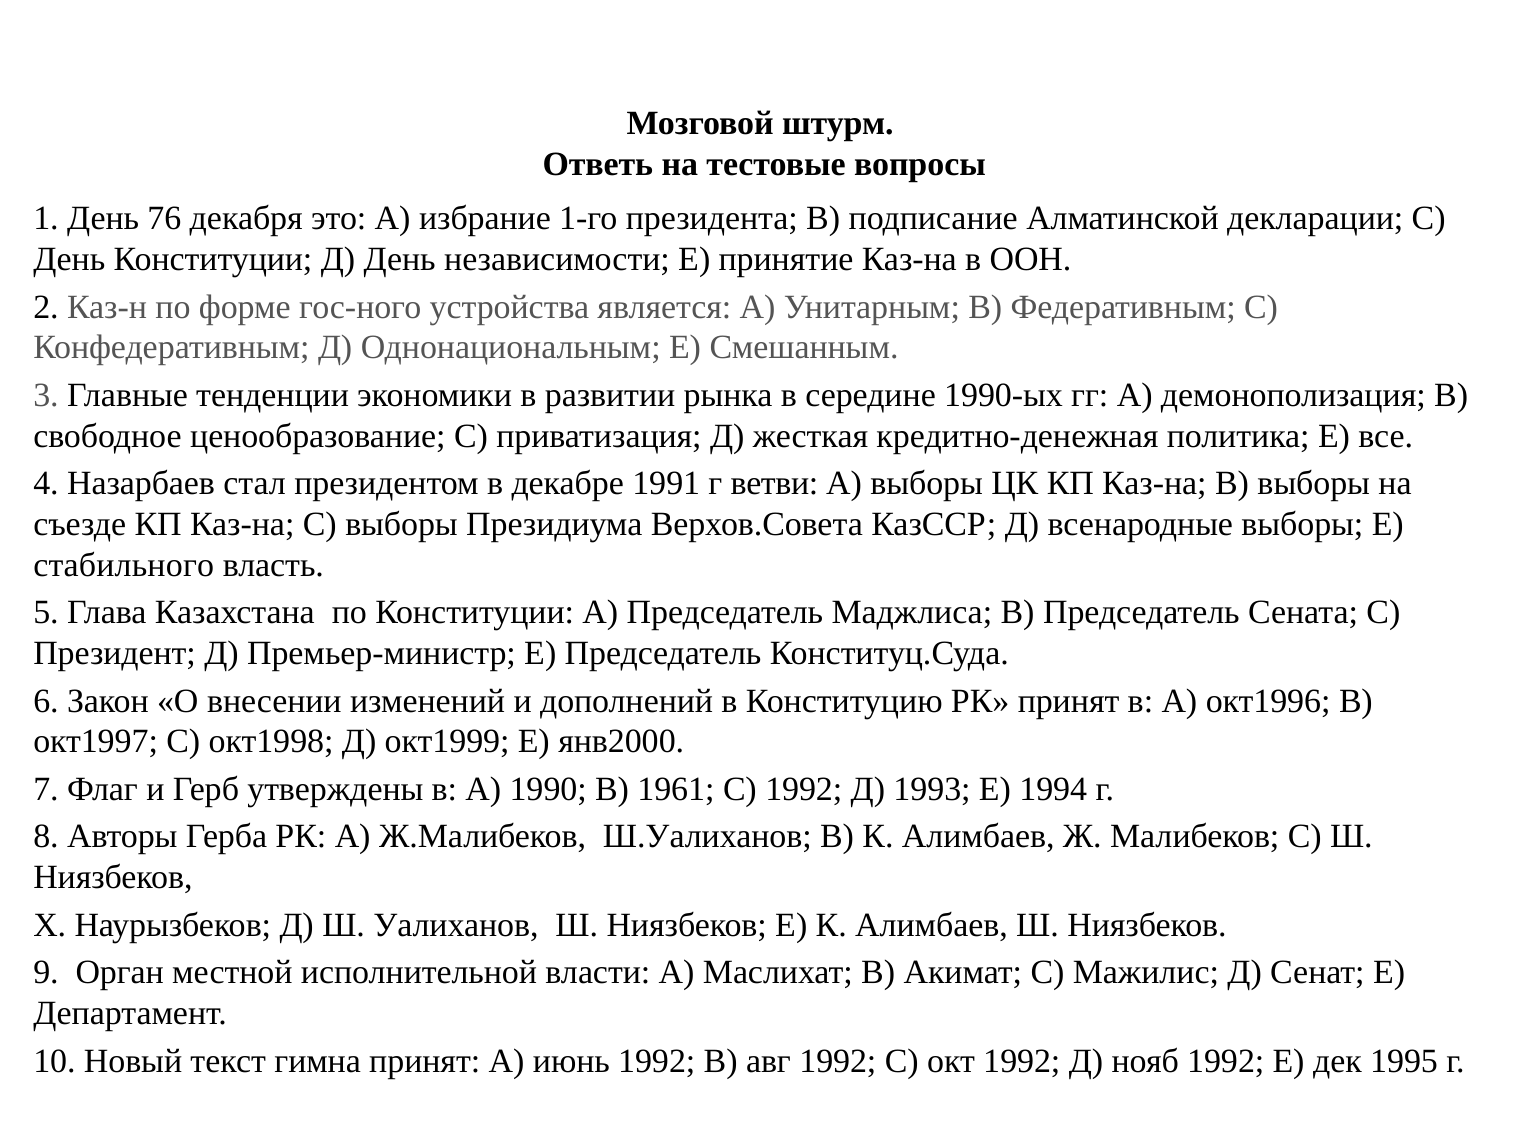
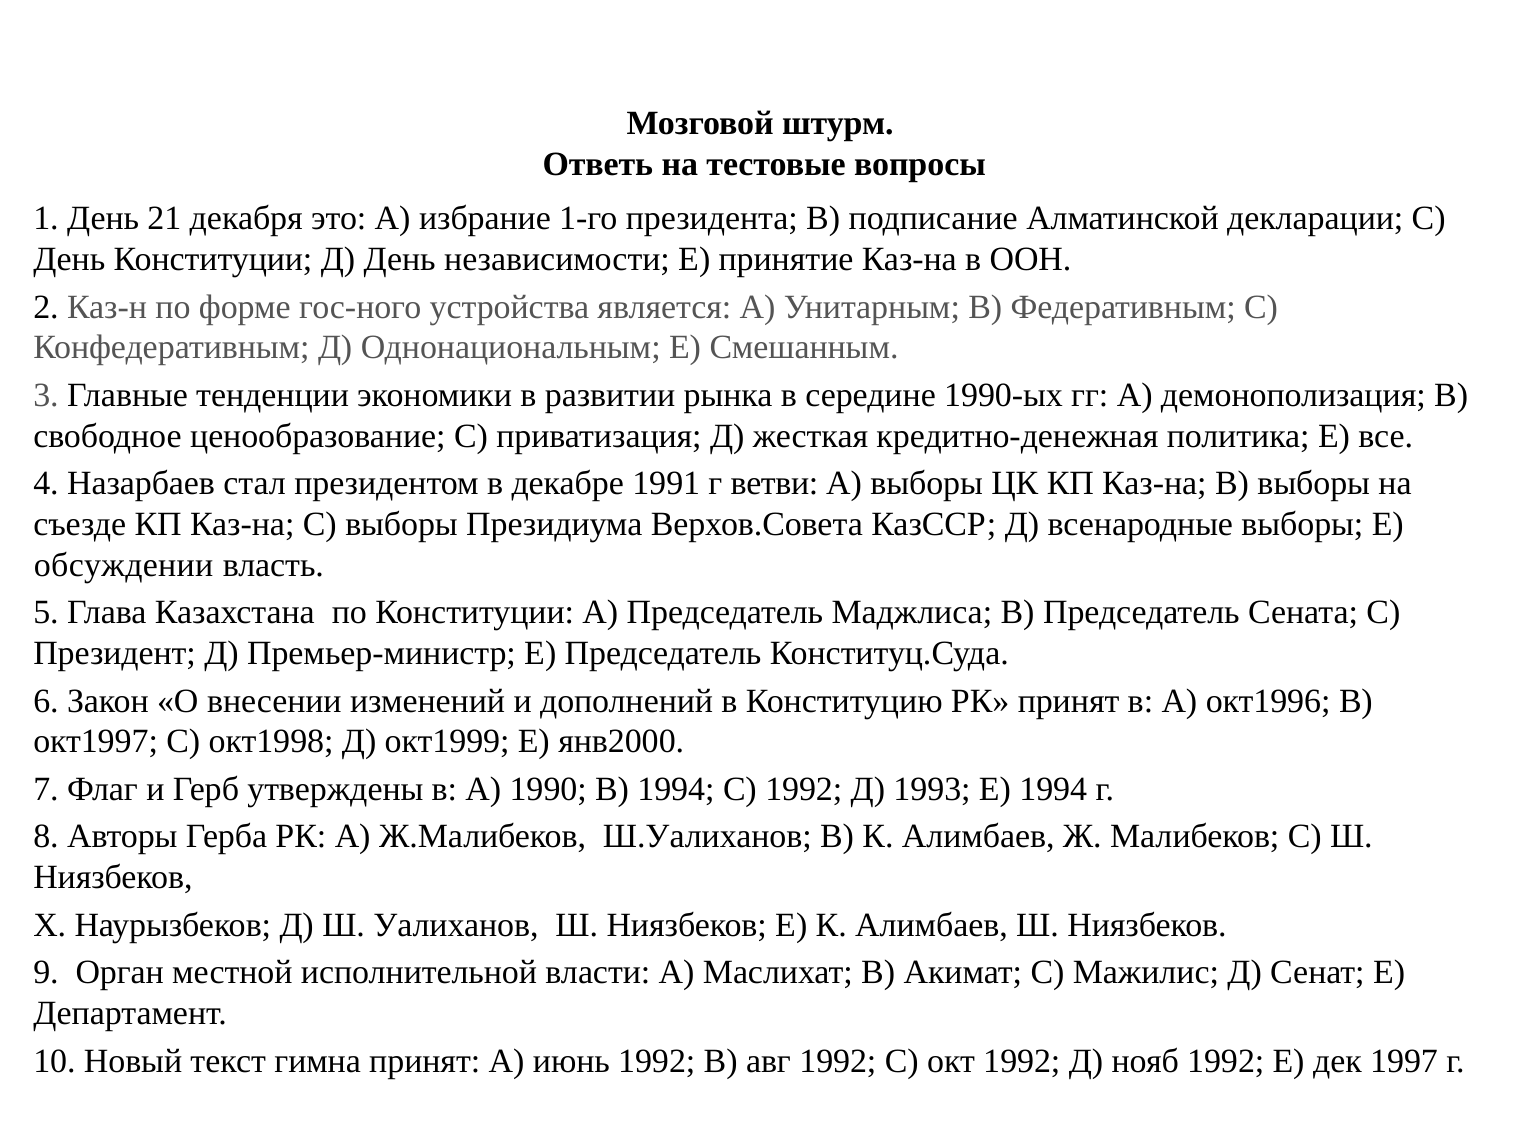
76: 76 -> 21
стабильного: стабильного -> обсуждении
В 1961: 1961 -> 1994
1995: 1995 -> 1997
